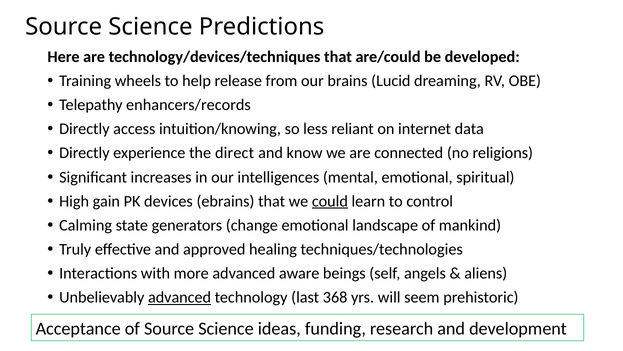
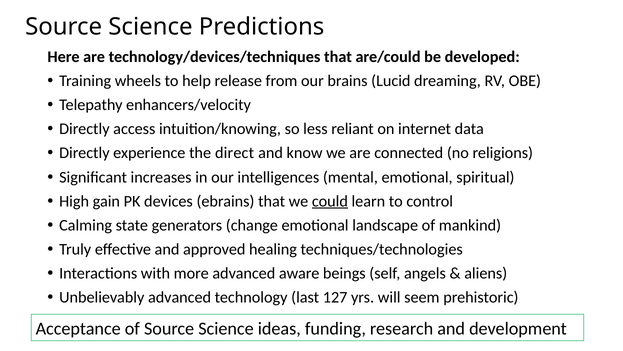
enhancers/records: enhancers/records -> enhancers/velocity
advanced at (180, 297) underline: present -> none
368: 368 -> 127
